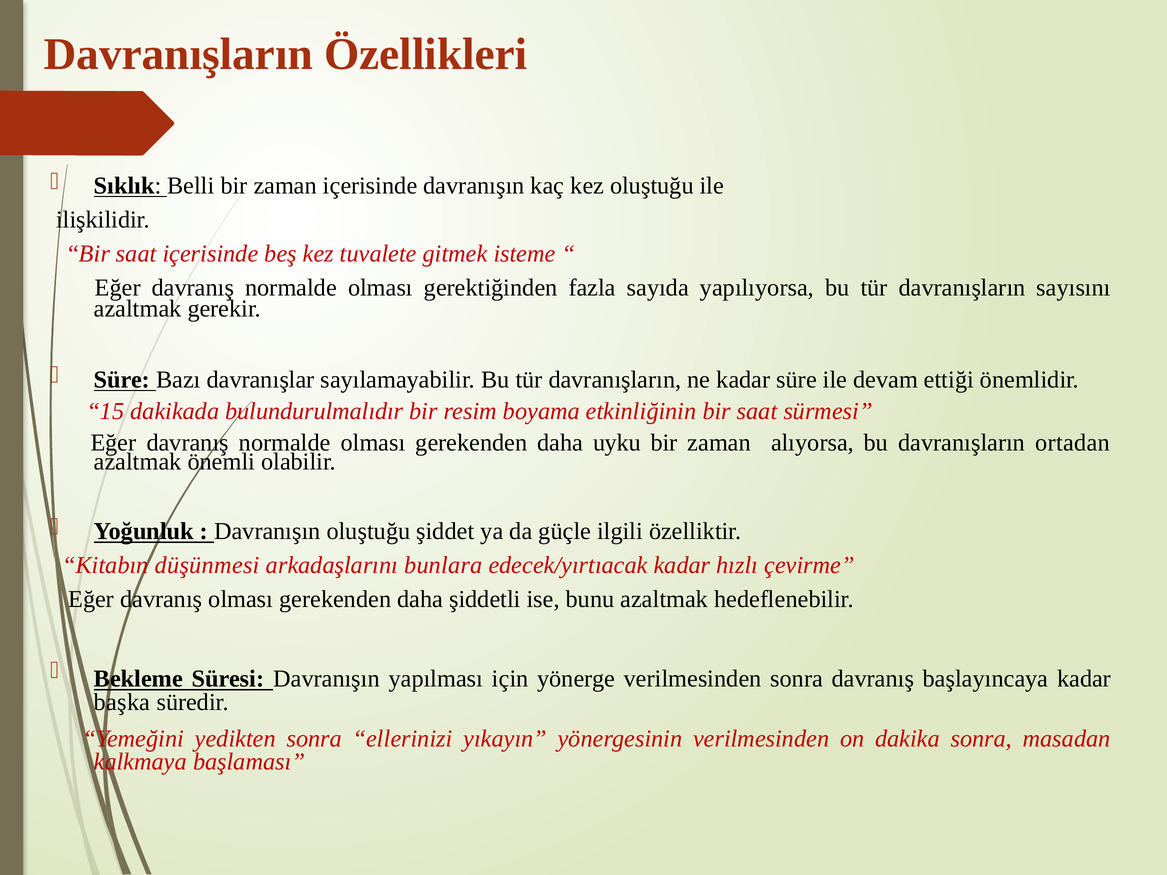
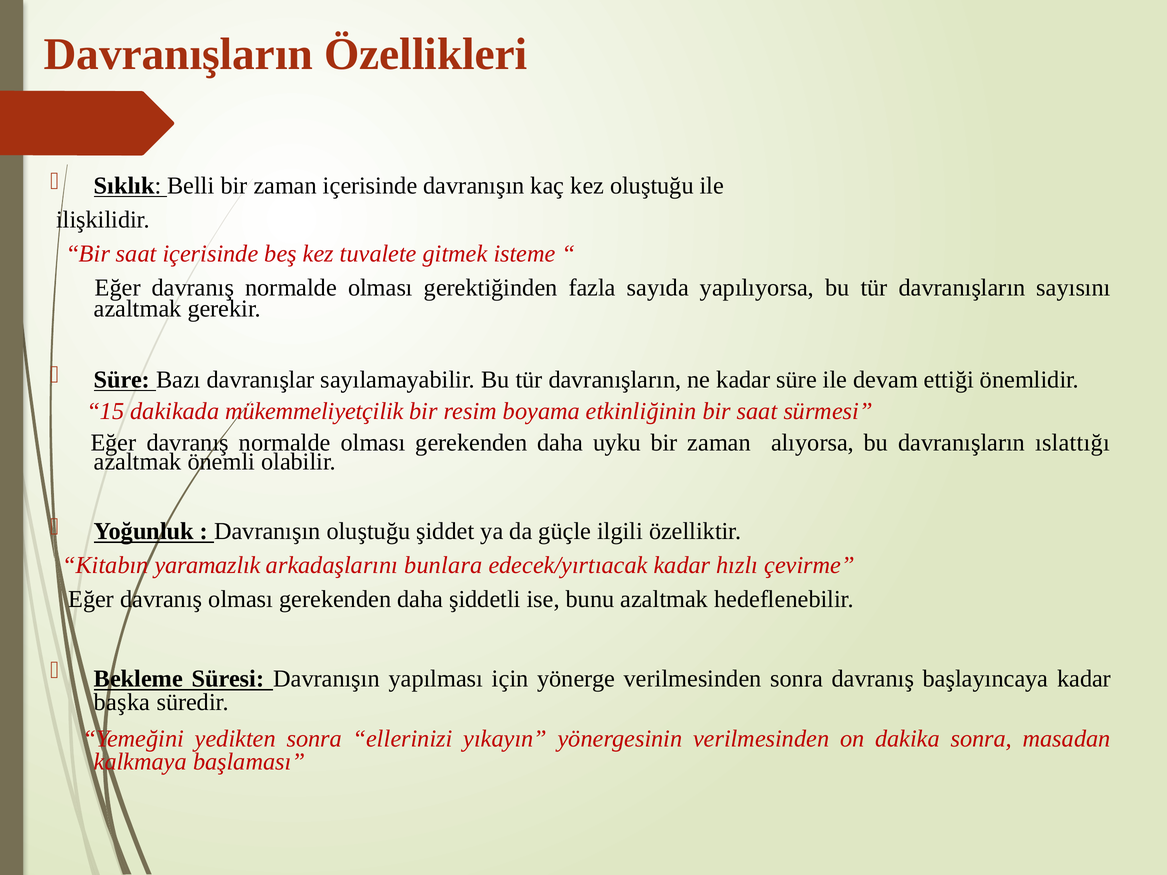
bulundurulmalıdır: bulundurulmalıdır -> mükemmeliyetçilik
ortadan: ortadan -> ıslattığı
düşünmesi: düşünmesi -> yaramazlık
